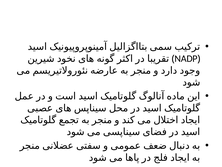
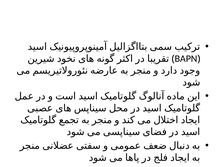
NADP: NADP -> BAPN
